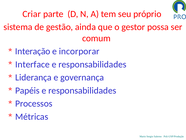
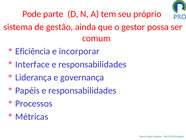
Criar: Criar -> Pode
Interação: Interação -> Eficiência
